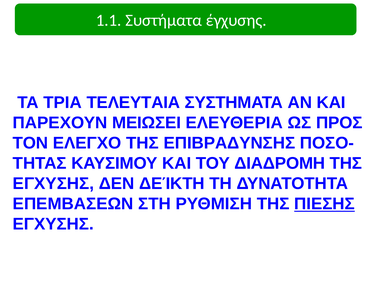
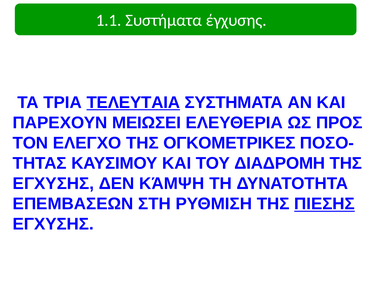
ΤΕΛΕΥΤΑΙΑ underline: none -> present
ΕΠΙΒΡΑΔΥΝΣΗΣ: ΕΠΙΒΡΑΔΥΝΣΗΣ -> ΟΓΚΟΜΕΤΡΙΚΕΣ
ΔΕΊΚΤΗ: ΔΕΊΚΤΗ -> ΚΆΜΨΗ
